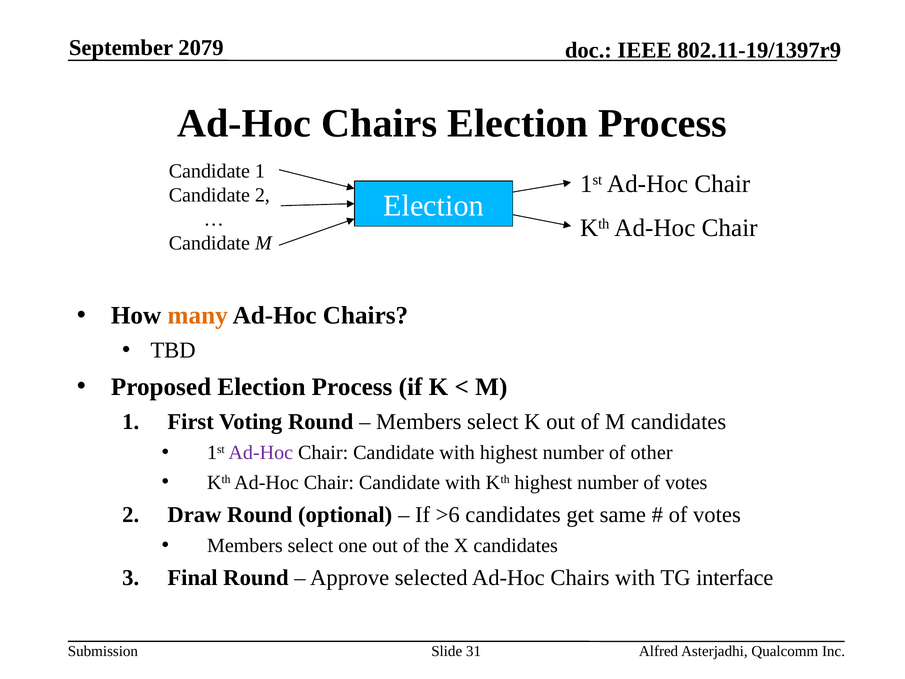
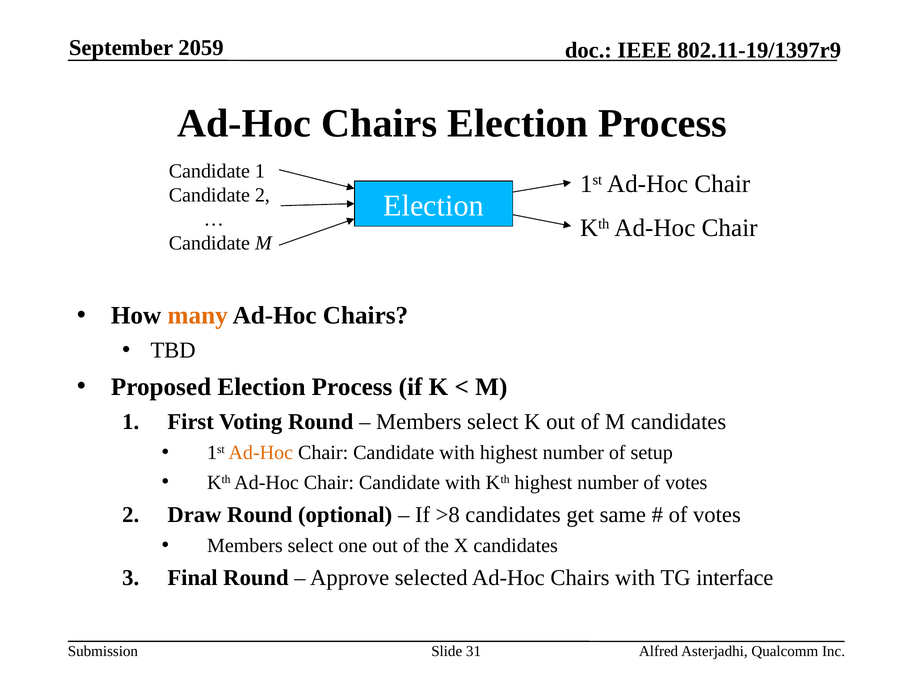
2079: 2079 -> 2059
Ad-Hoc at (261, 453) colour: purple -> orange
other: other -> setup
>6: >6 -> >8
